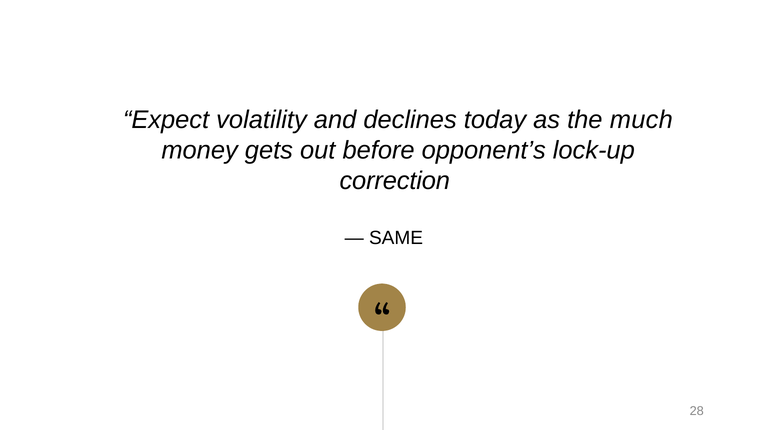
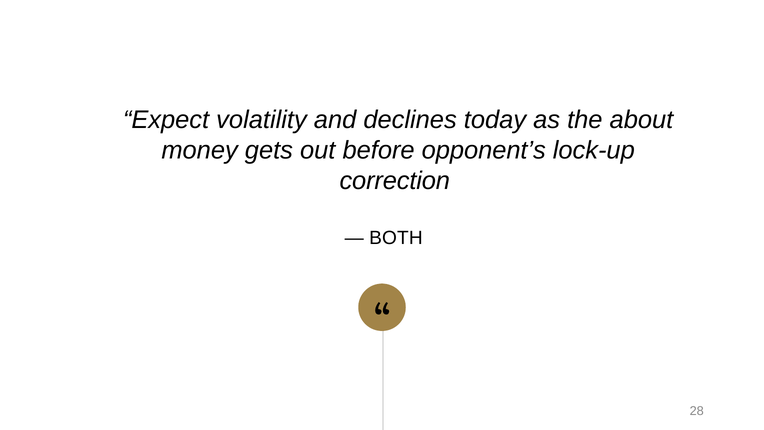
much: much -> about
SAME: SAME -> BOTH
